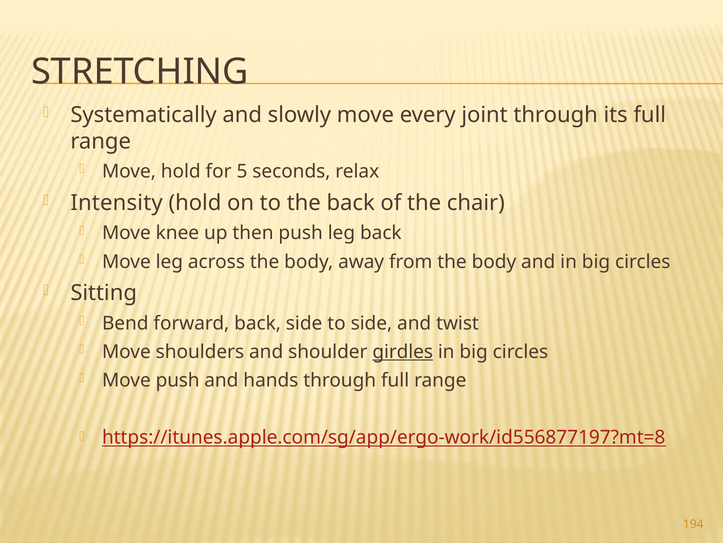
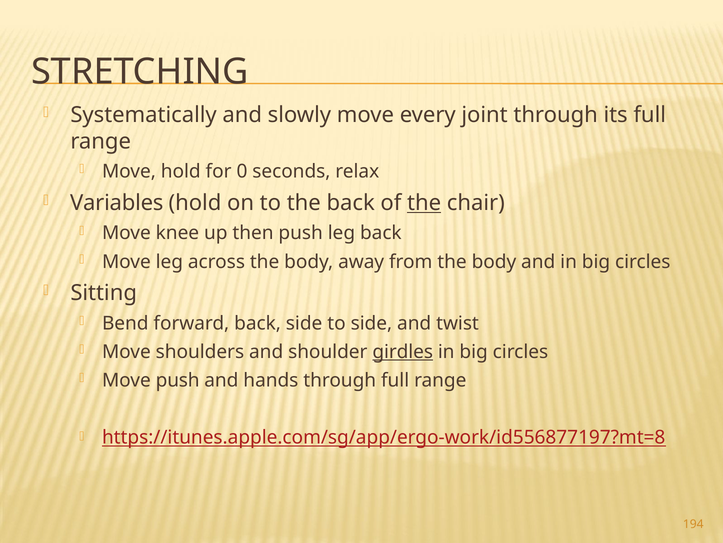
5: 5 -> 0
Intensity: Intensity -> Variables
the at (424, 203) underline: none -> present
